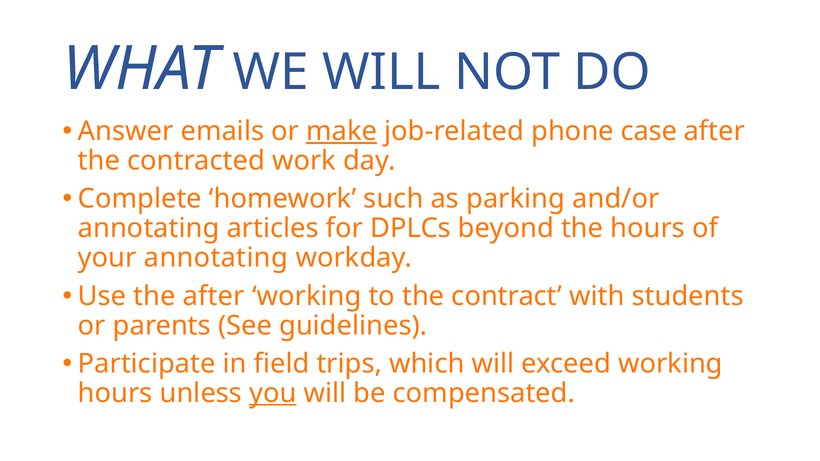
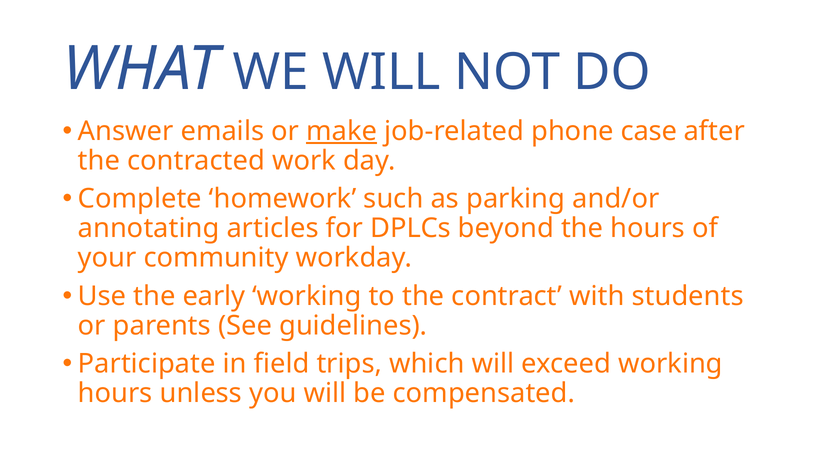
your annotating: annotating -> community
the after: after -> early
you underline: present -> none
